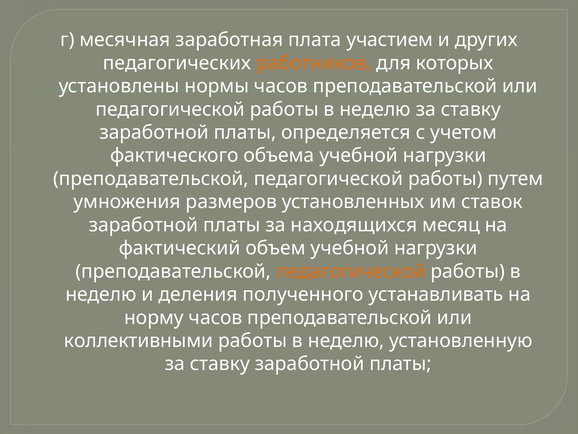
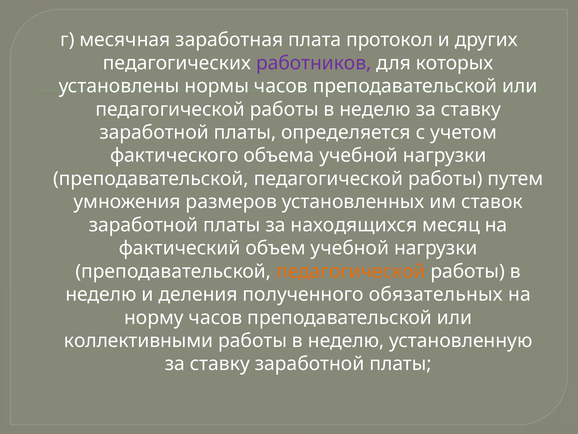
участием: участием -> протокол
работников colour: orange -> purple
устанавливать: устанавливать -> обязательных
